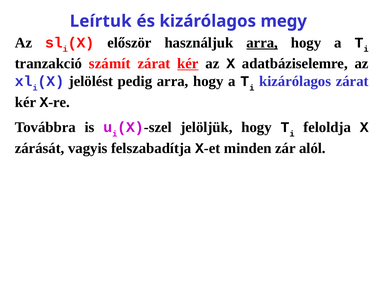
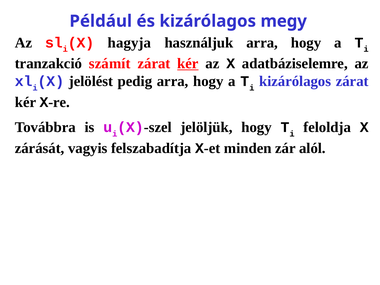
Leírtuk: Leírtuk -> Például
először: először -> hagyja
arra at (262, 43) underline: present -> none
